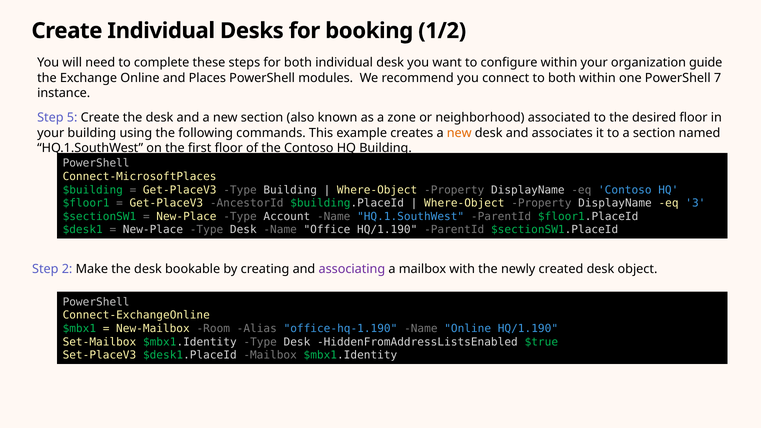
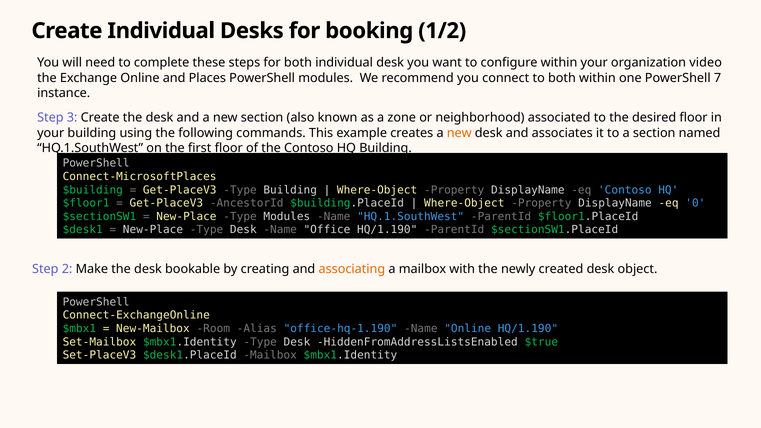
guide: guide -> video
5: 5 -> 3
3: 3 -> 0
Type Account: Account -> Modules
associating colour: purple -> orange
